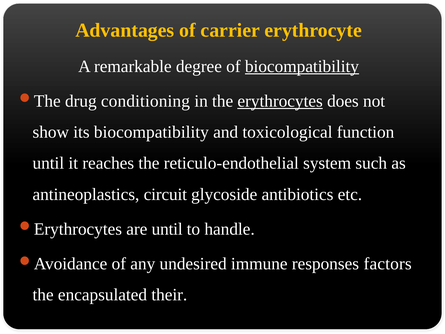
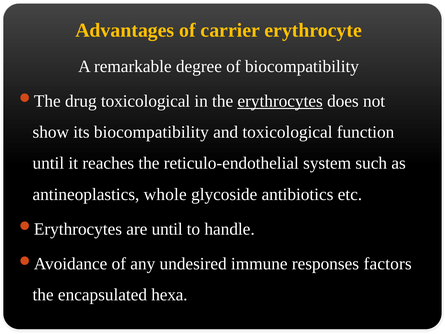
biocompatibility at (302, 66) underline: present -> none
drug conditioning: conditioning -> toxicological
circuit: circuit -> whole
their: their -> hexa
